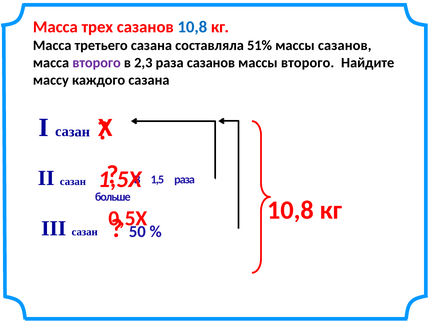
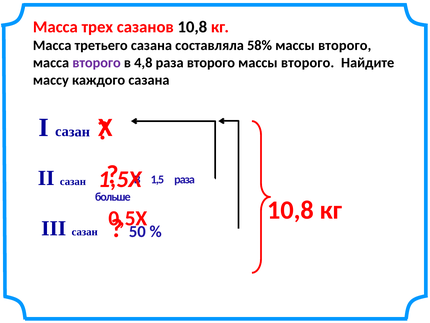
10,8 at (192, 27) colour: blue -> black
51%: 51% -> 58%
сазанов at (345, 45): сазанов -> второго
2,3: 2,3 -> 4,8
раза сазанов: сазанов -> второго
